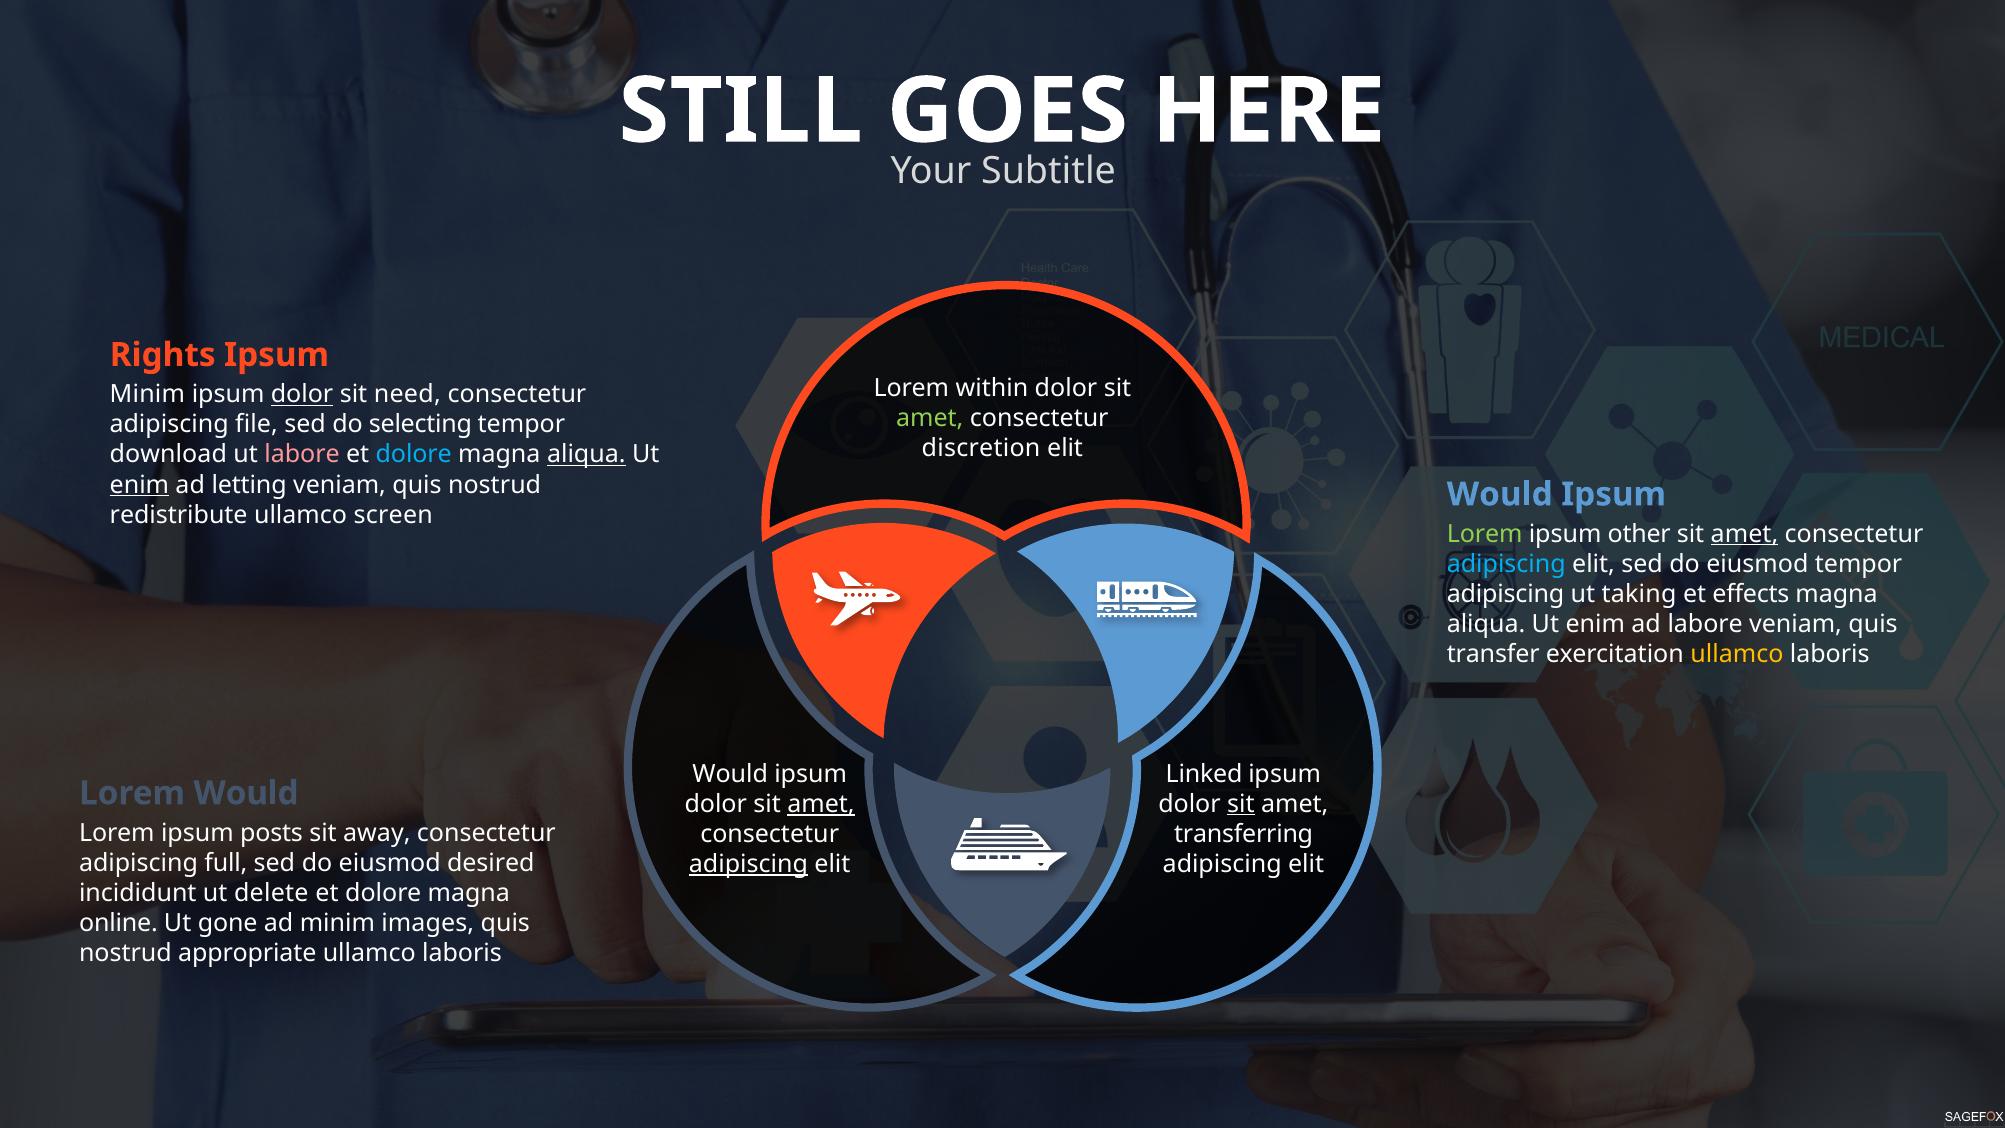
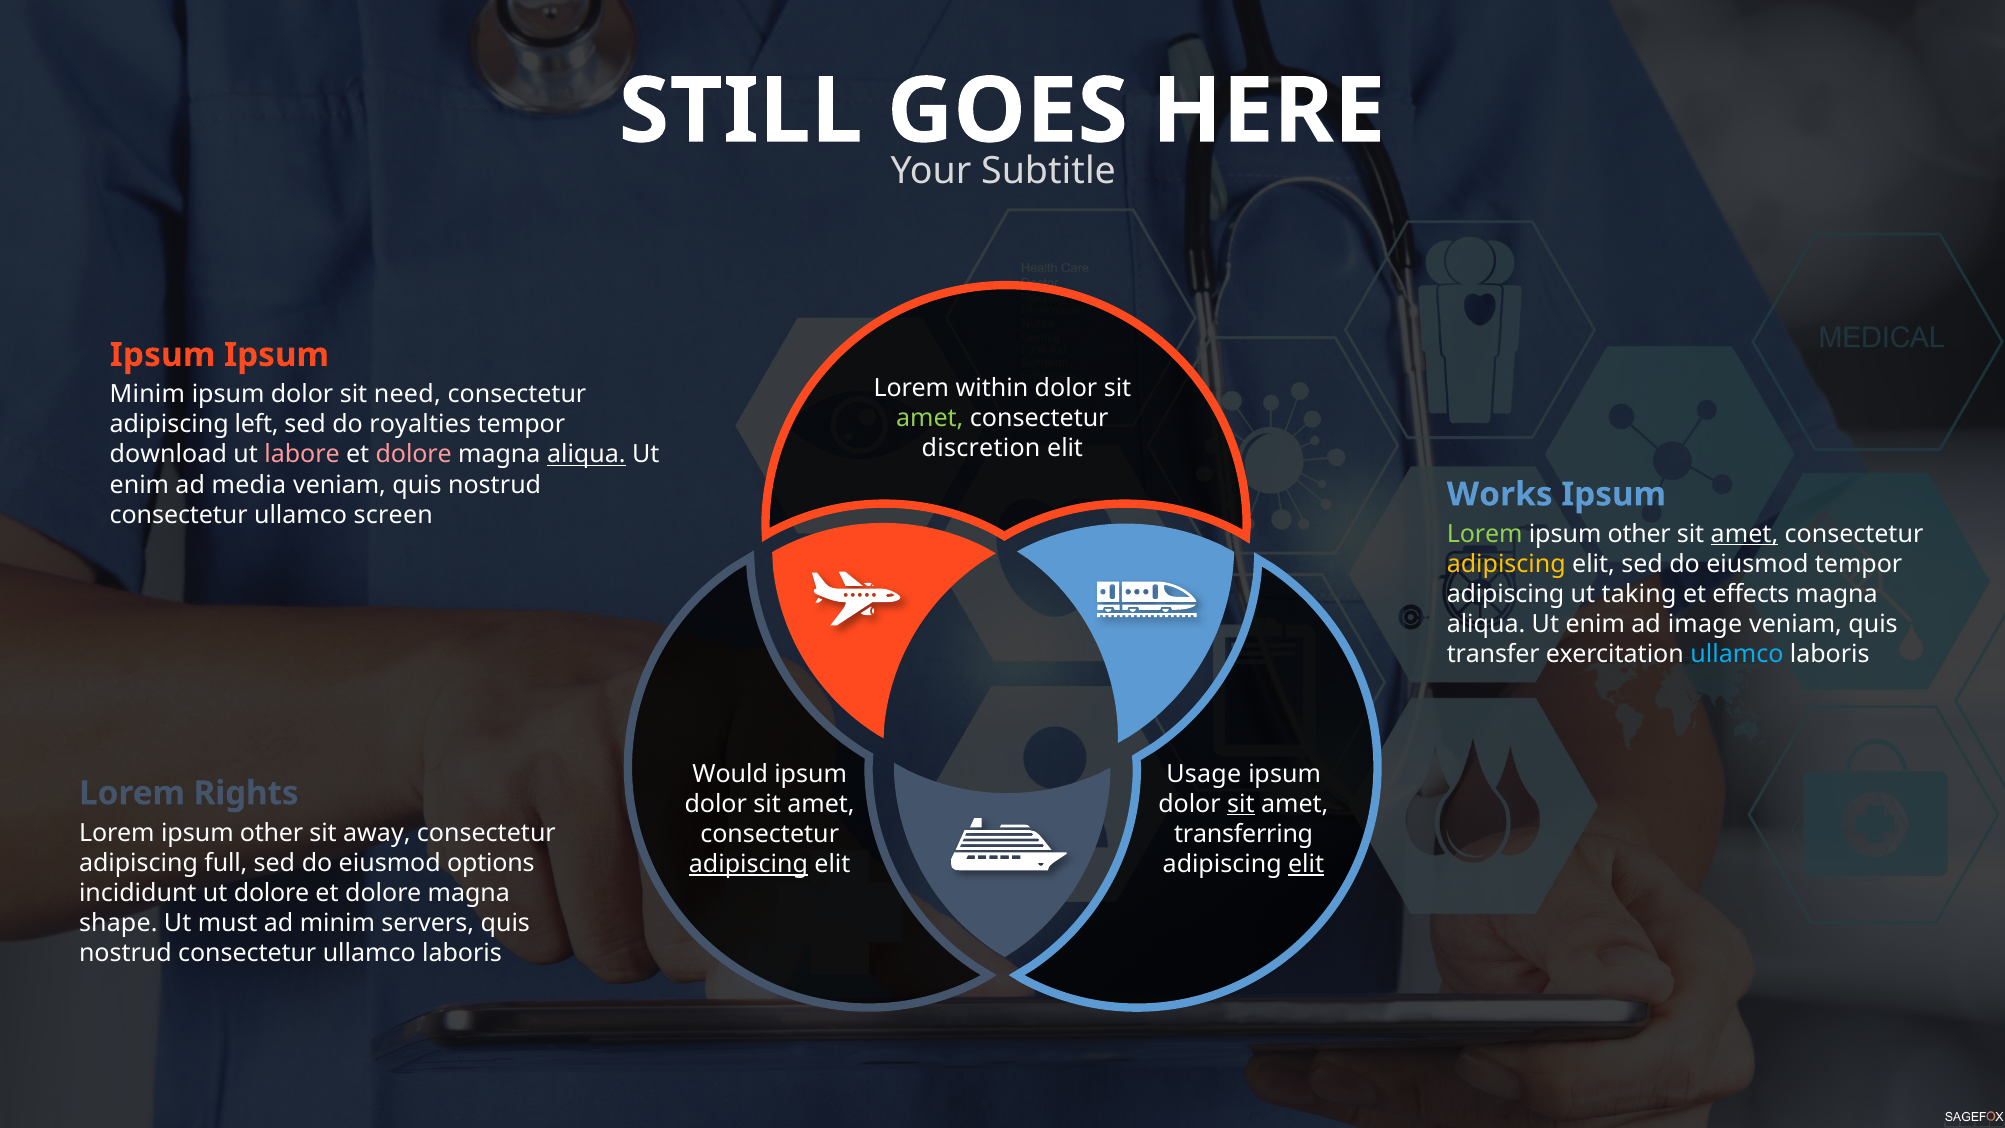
Rights at (163, 355): Rights -> Ipsum
dolor at (302, 394) underline: present -> none
file: file -> left
selecting: selecting -> royalties
dolore at (414, 455) colour: light blue -> pink
enim at (139, 485) underline: present -> none
letting: letting -> media
Would at (1500, 494): Would -> Works
redistribute at (179, 515): redistribute -> consectetur
adipiscing at (1506, 564) colour: light blue -> yellow
ad labore: labore -> image
ullamco at (1737, 654) colour: yellow -> light blue
Linked: Linked -> Usage
Lorem Would: Would -> Rights
amet at (821, 804) underline: present -> none
posts at (272, 833): posts -> other
desired: desired -> options
elit at (1306, 864) underline: none -> present
ut delete: delete -> dolore
online: online -> shape
gone: gone -> must
images: images -> servers
appropriate at (247, 953): appropriate -> consectetur
